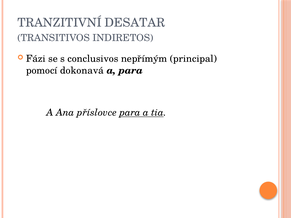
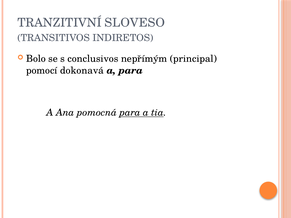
DESATAR: DESATAR -> SLOVESO
Fázi: Fázi -> Bolo
příslovce: příslovce -> pomocná
